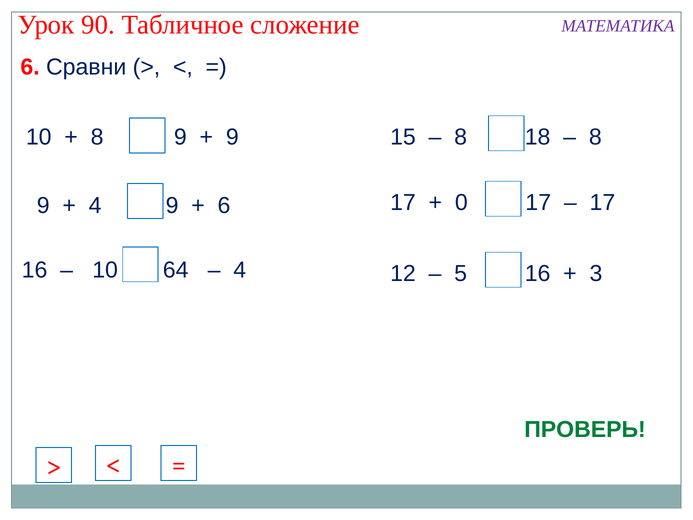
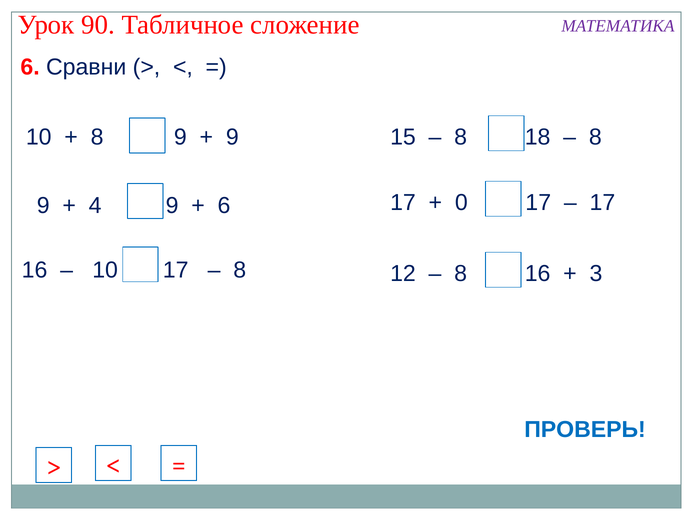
10 64: 64 -> 17
4 at (240, 270): 4 -> 8
5 at (461, 273): 5 -> 8
ПРОВЕРЬ colour: green -> blue
